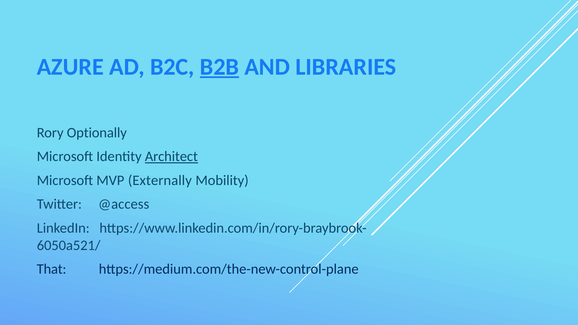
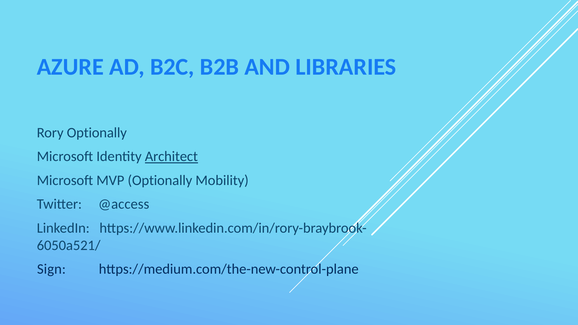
B2B underline: present -> none
MVP Externally: Externally -> Optionally
That: That -> Sign
